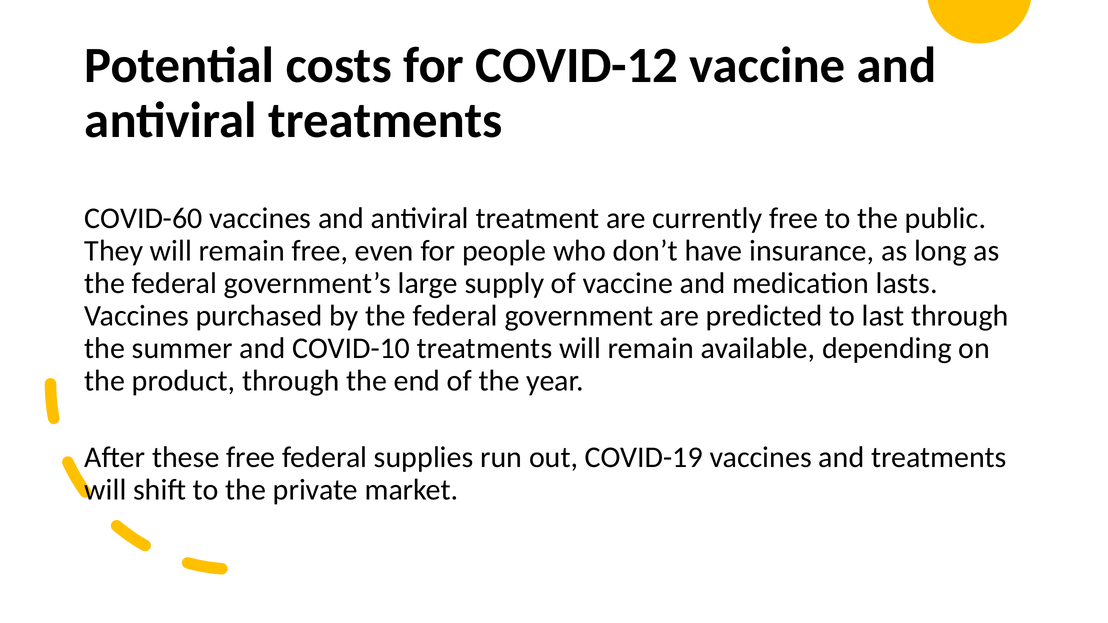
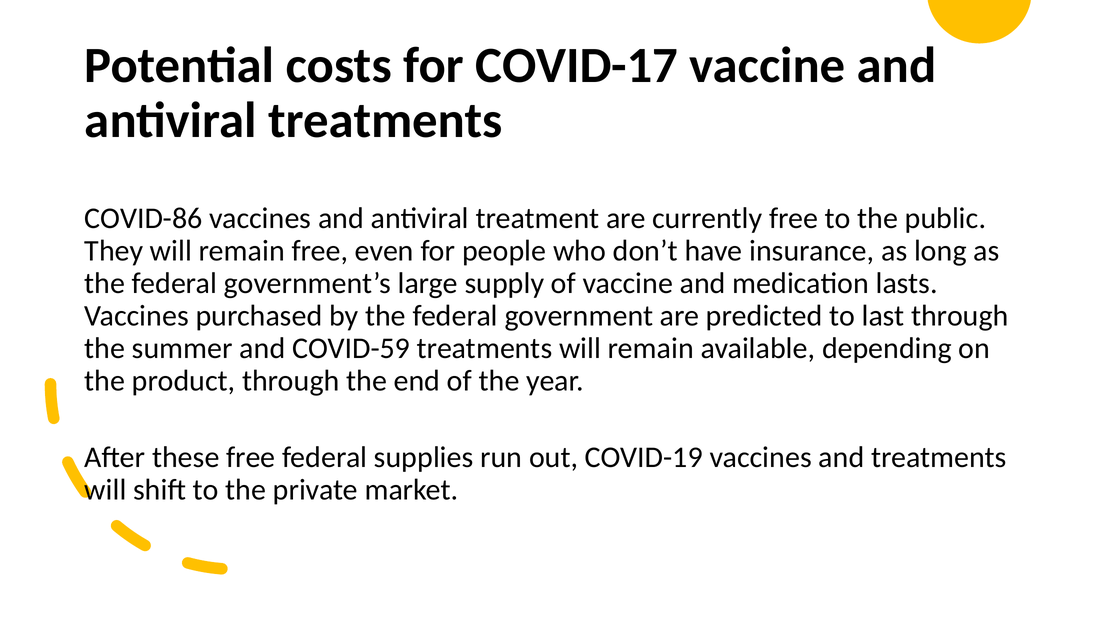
COVID-12: COVID-12 -> COVID-17
COVID-60: COVID-60 -> COVID-86
COVID-10: COVID-10 -> COVID-59
